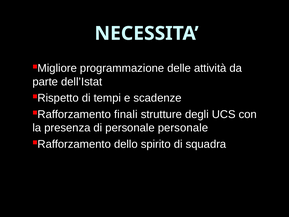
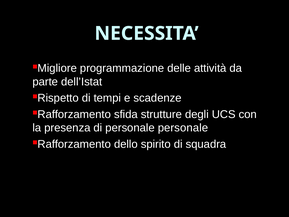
finali: finali -> sfida
